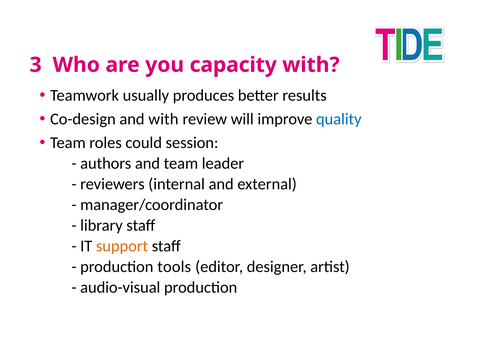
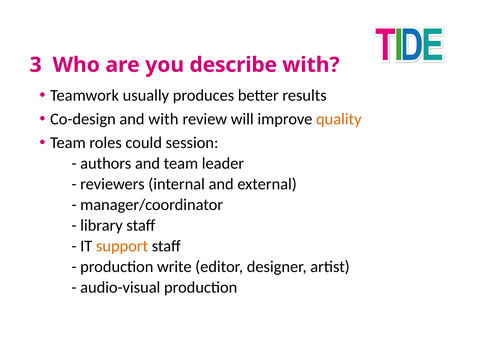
capacity: capacity -> describe
quality colour: blue -> orange
tools: tools -> write
